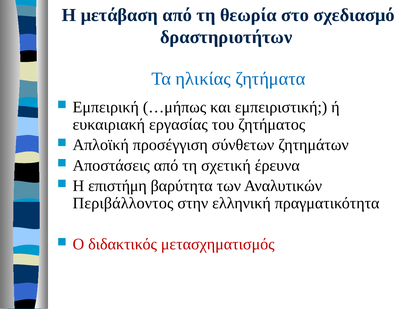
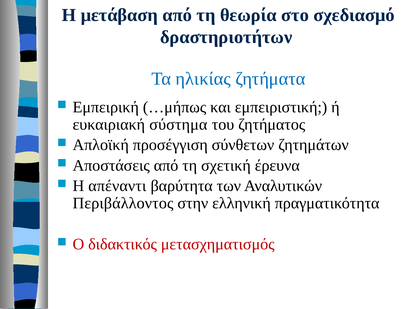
εργασίας: εργασίας -> σύστημα
επιστήμη: επιστήμη -> απέναντι
